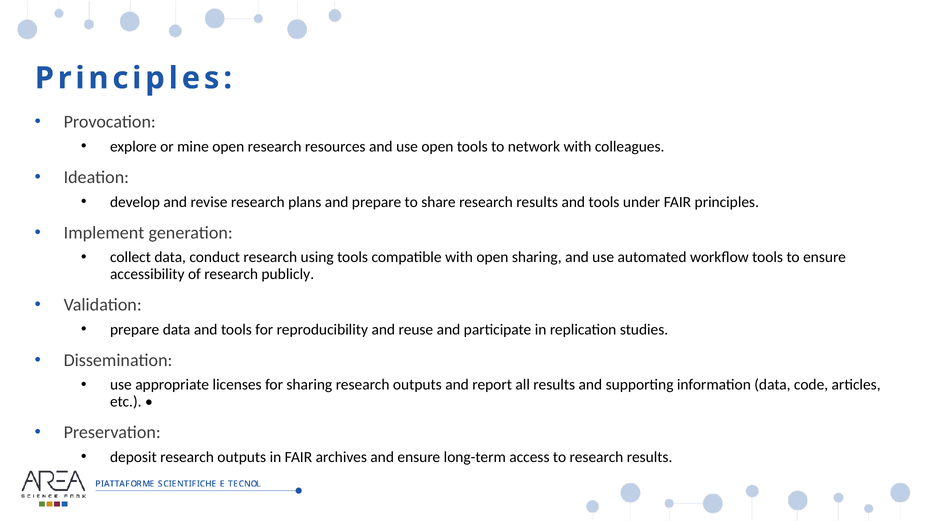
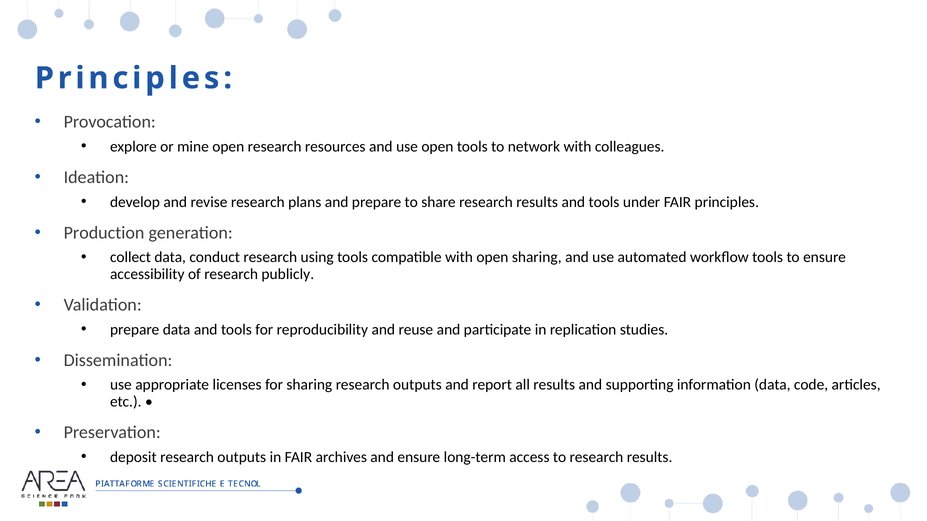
Implement: Implement -> Production
